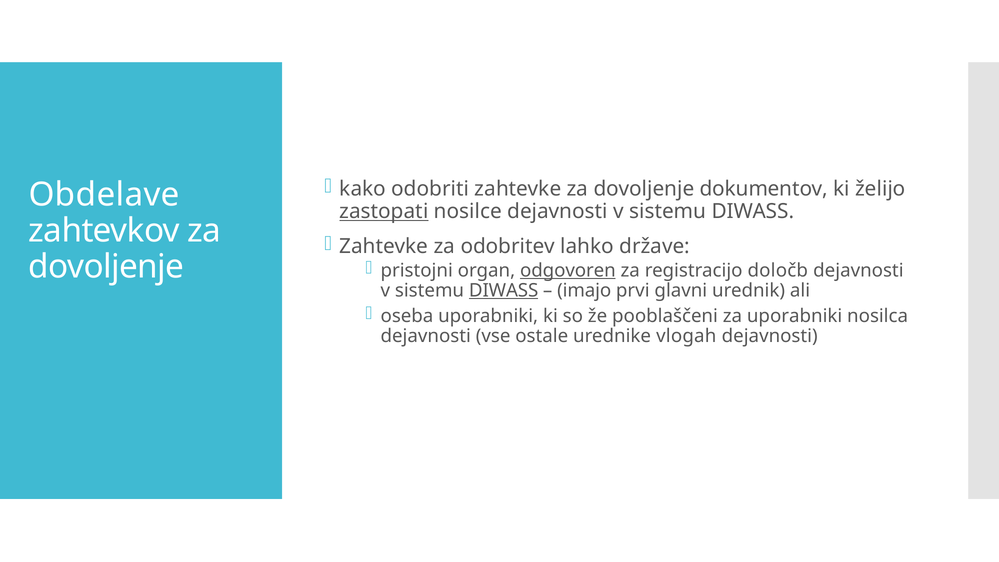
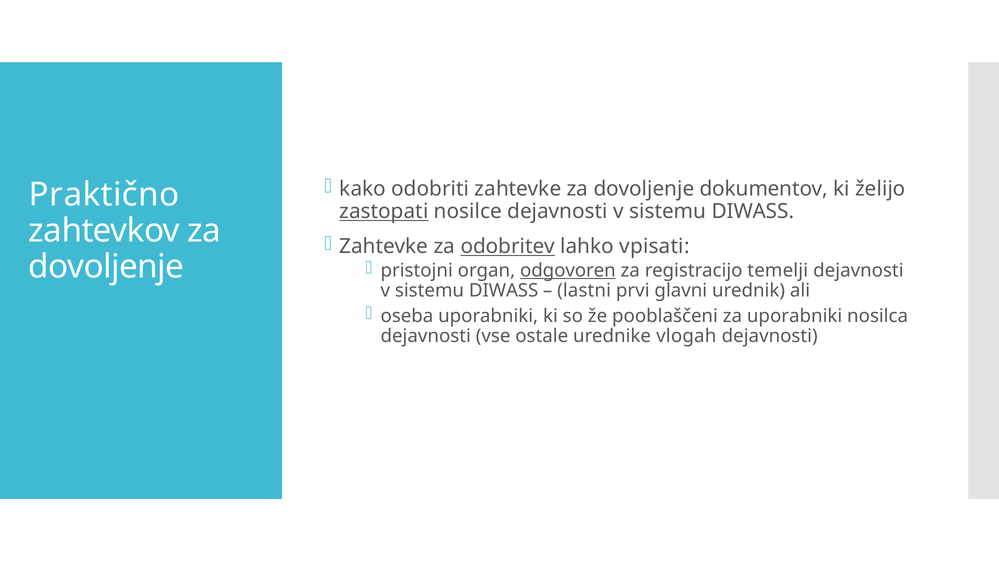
Obdelave: Obdelave -> Praktično
odobritev underline: none -> present
države: države -> vpisati
določb: določb -> temelji
DIWASS at (504, 291) underline: present -> none
imajo: imajo -> lastni
